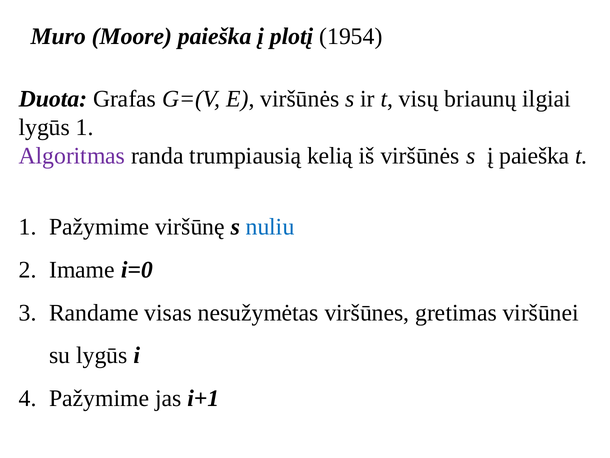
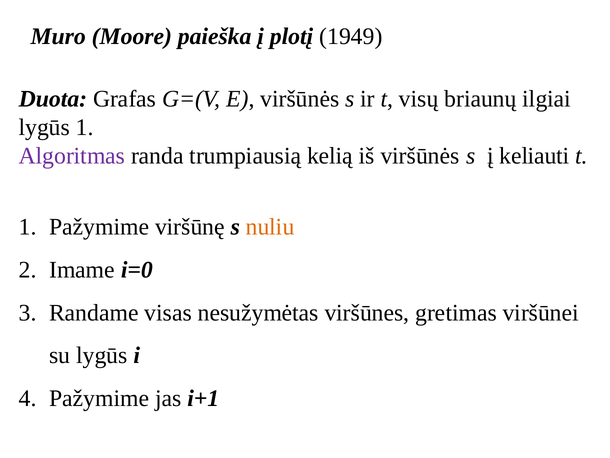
1954: 1954 -> 1949
į paieška: paieška -> keliauti
nuliu colour: blue -> orange
